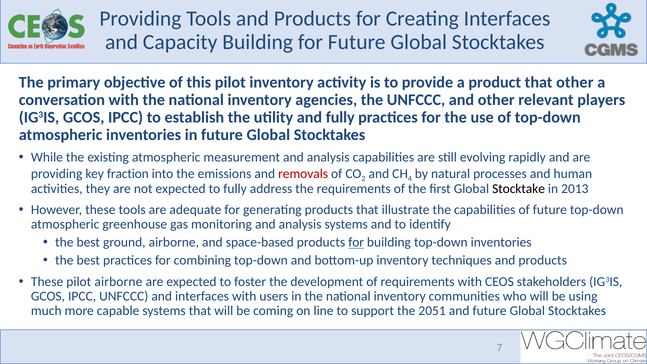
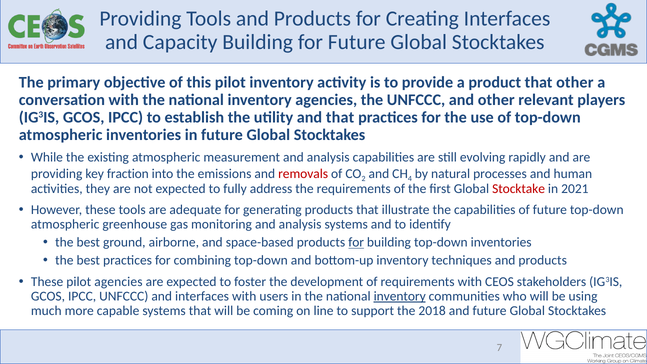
and fully: fully -> that
Stocktake colour: black -> red
2013: 2013 -> 2021
pilot airborne: airborne -> agencies
inventory at (400, 296) underline: none -> present
2051: 2051 -> 2018
